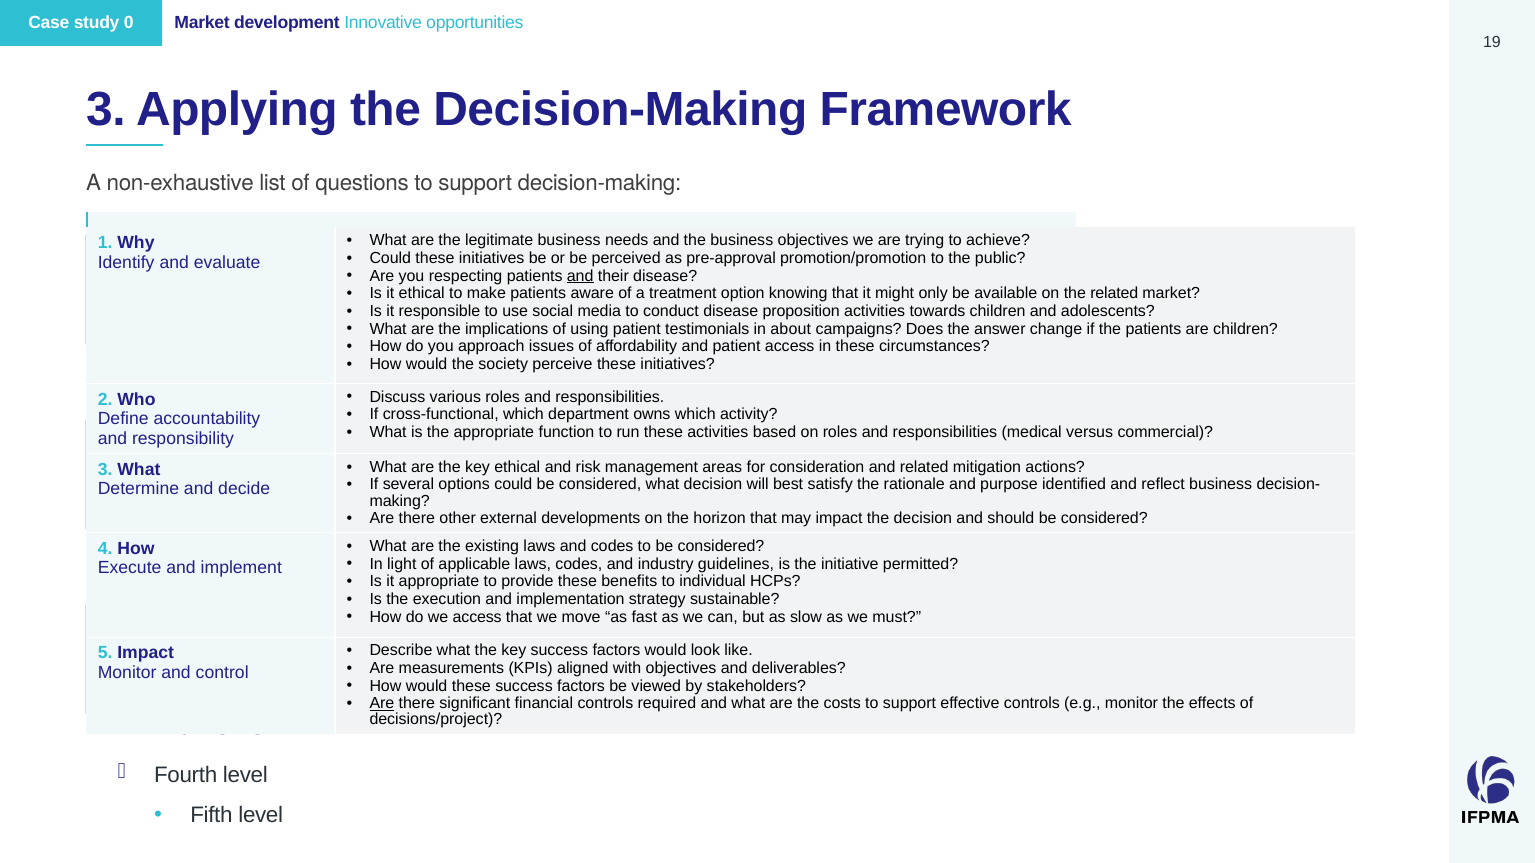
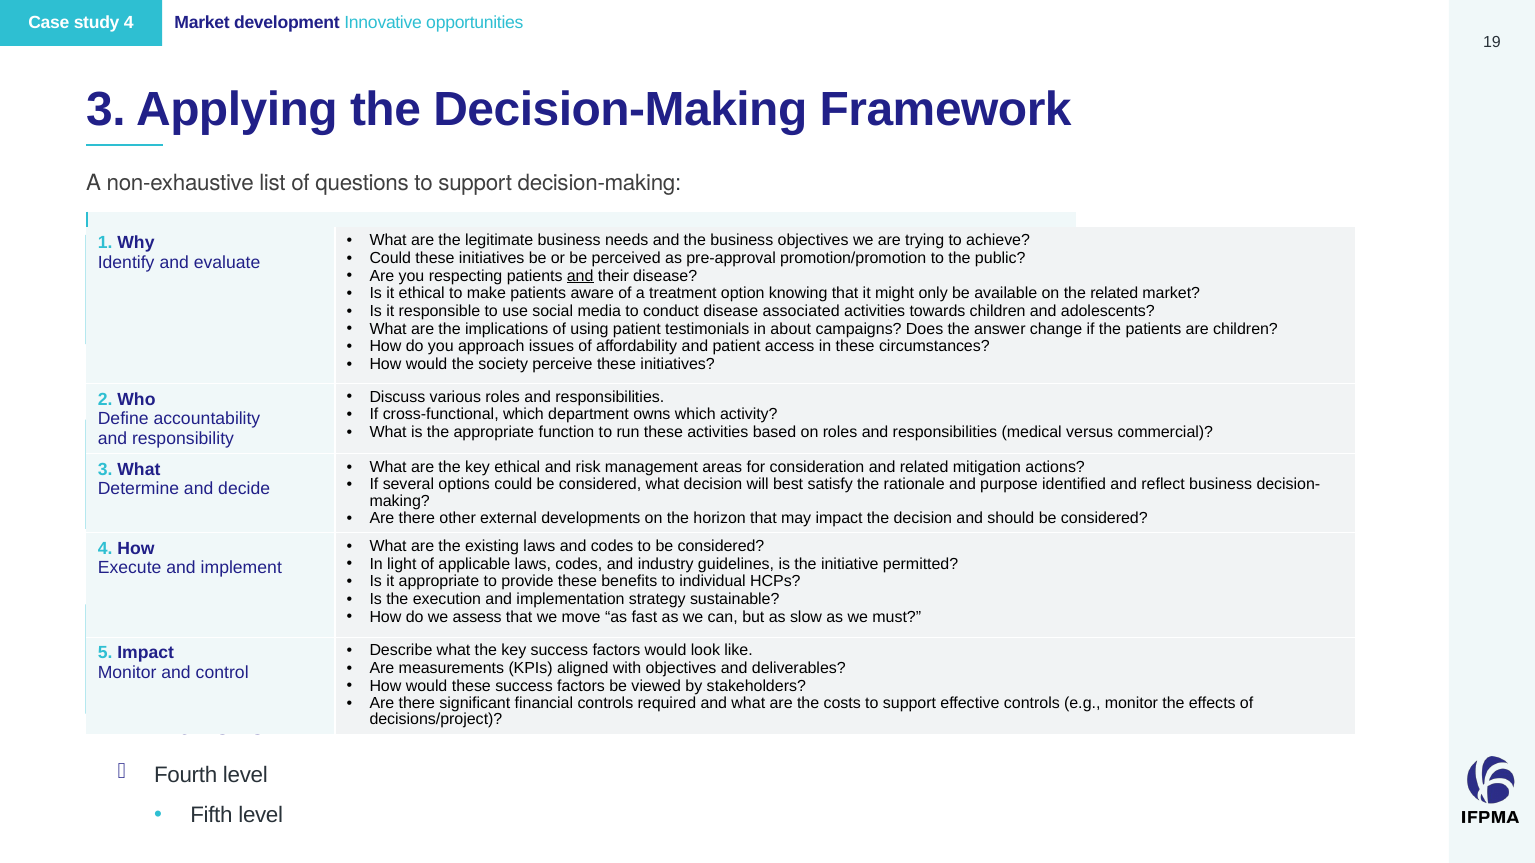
study 0: 0 -> 4
proposition: proposition -> associated
we access: access -> assess
Are at (382, 704) underline: present -> none
